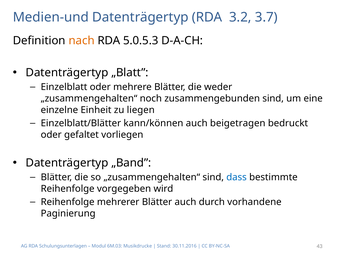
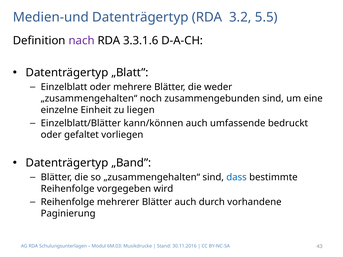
3.7: 3.7 -> 5.5
nach colour: orange -> purple
5.0.5.3: 5.0.5.3 -> 3.3.1.6
beigetragen: beigetragen -> umfassende
